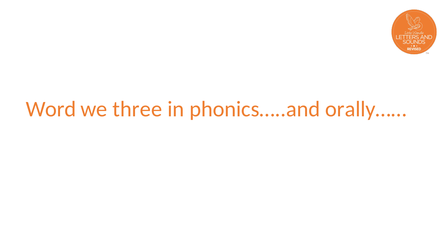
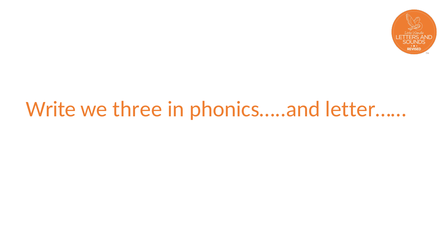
Word: Word -> Write
orally……: orally…… -> letter……
